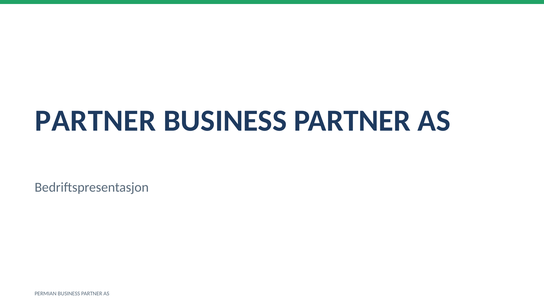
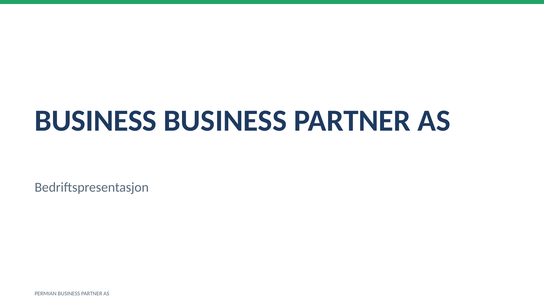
PARTNER at (95, 121): PARTNER -> BUSINESS
